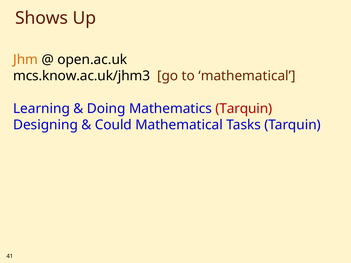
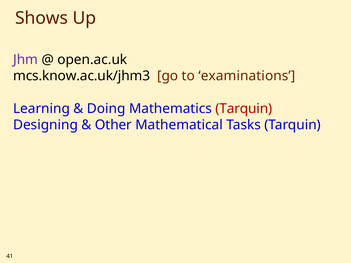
Jhm colour: orange -> purple
to mathematical: mathematical -> examinations
Could: Could -> Other
